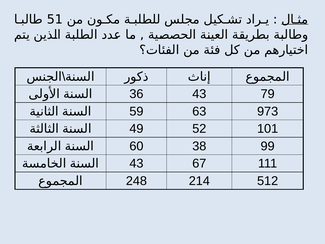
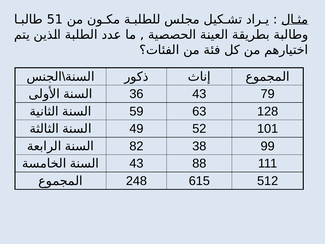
973: 973 -> 128
60: 60 -> 82
67: 67 -> 88
214: 214 -> 615
